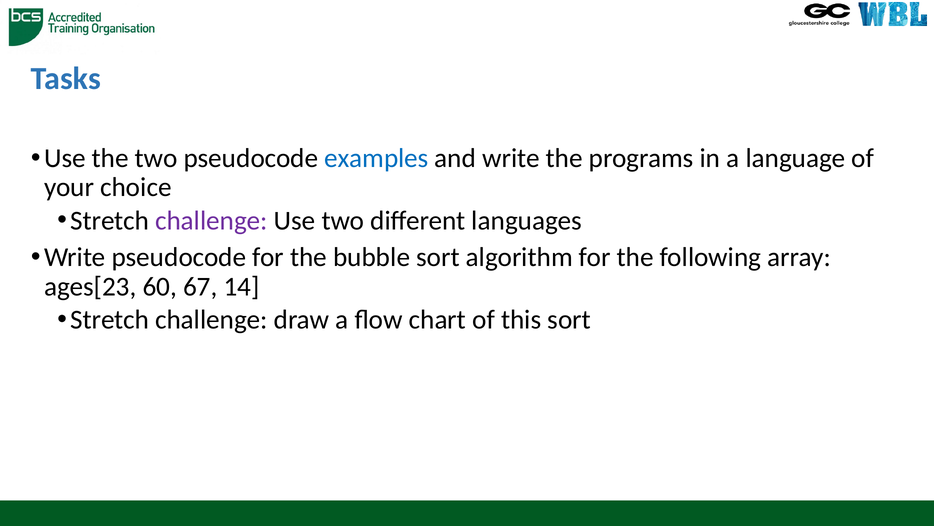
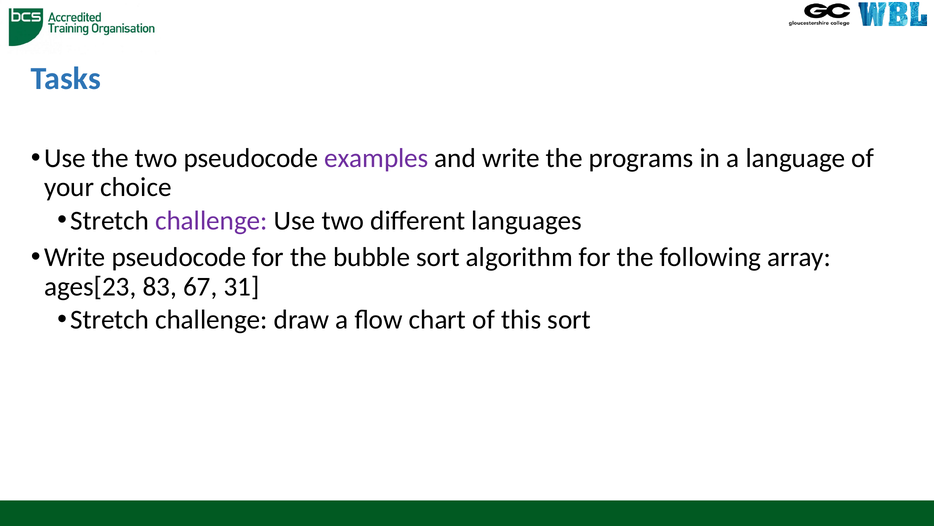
examples colour: blue -> purple
60: 60 -> 83
14: 14 -> 31
